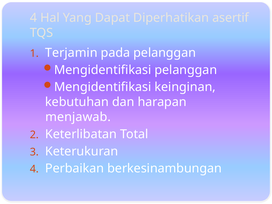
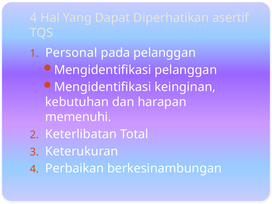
Terjamin: Terjamin -> Personal
menjawab: menjawab -> memenuhi
